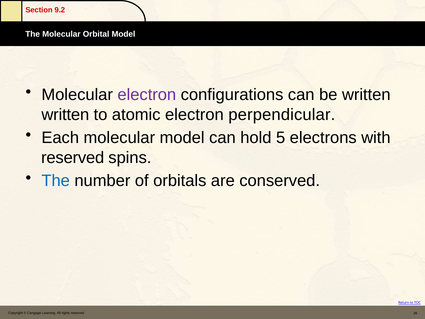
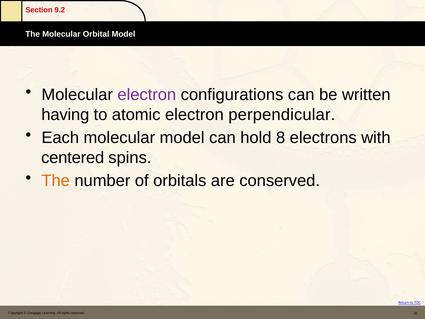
written at (65, 114): written -> having
5: 5 -> 8
reserved at (73, 158): reserved -> centered
The at (56, 181) colour: blue -> orange
